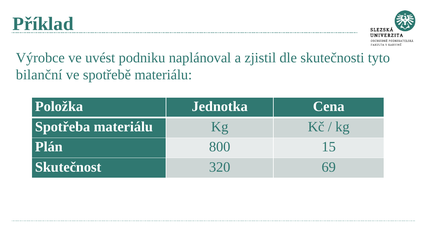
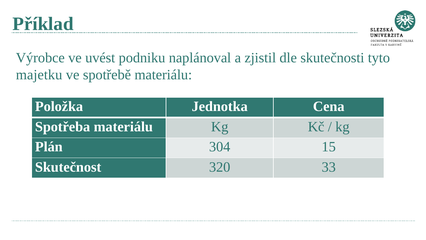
bilanční: bilanční -> majetku
800: 800 -> 304
69: 69 -> 33
